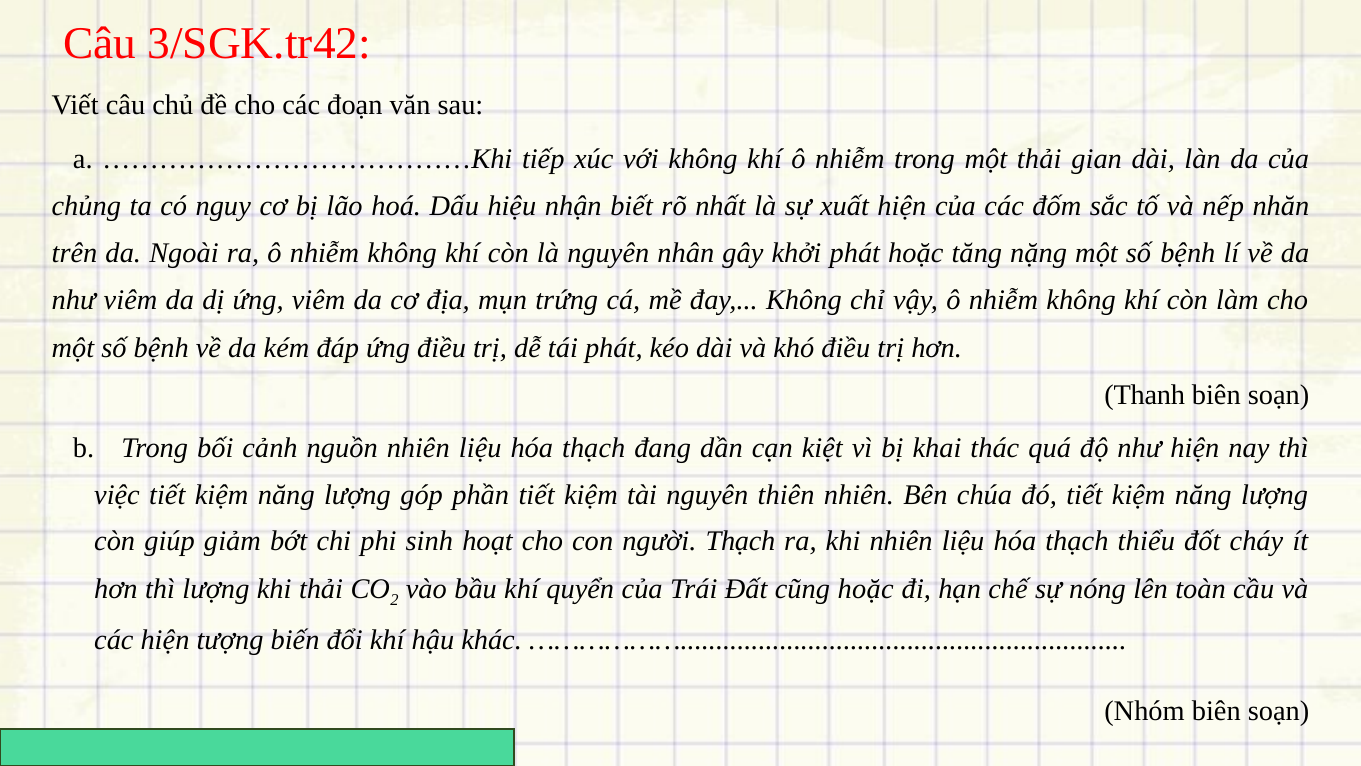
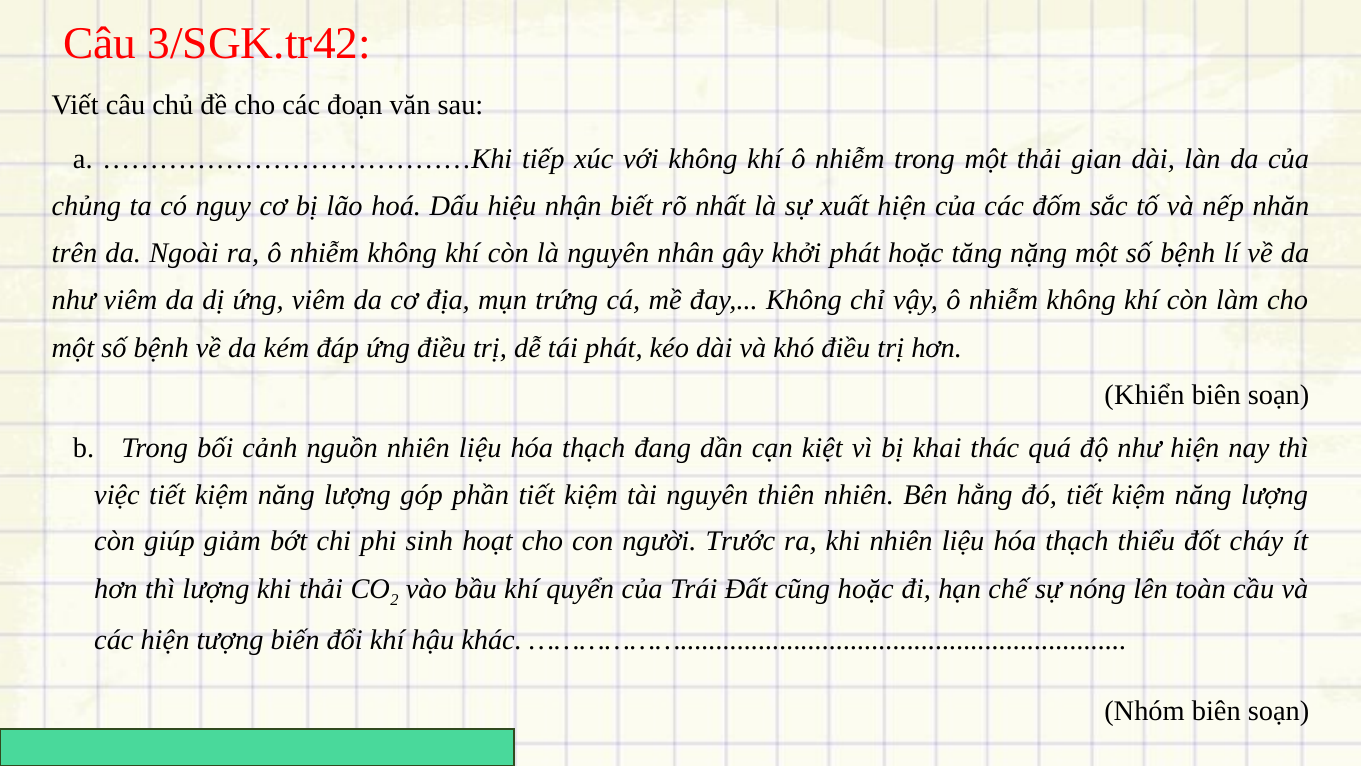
Thanh: Thanh -> Khiển
chúa: chúa -> hằng
người Thạch: Thạch -> Trước
